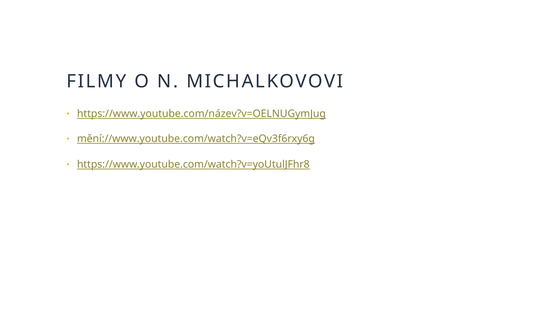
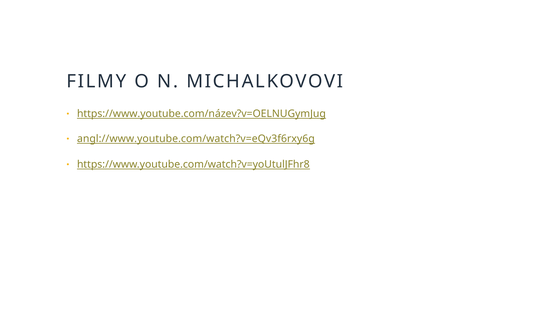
mění://www.youtube.com/watch?v=eQv3f6rxy6g: mění://www.youtube.com/watch?v=eQv3f6rxy6g -> angl://www.youtube.com/watch?v=eQv3f6rxy6g
